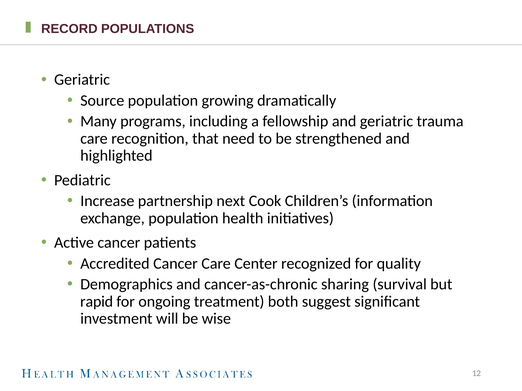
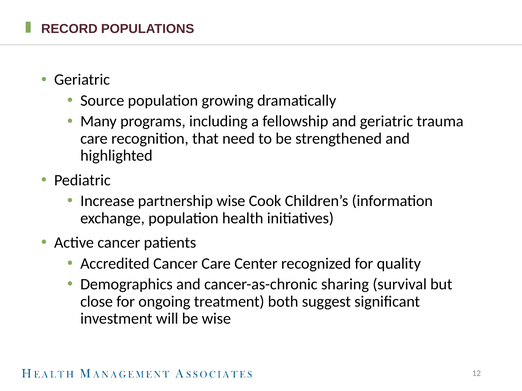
partnership next: next -> wise
rapid: rapid -> close
